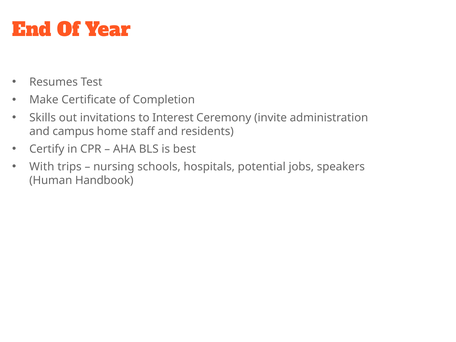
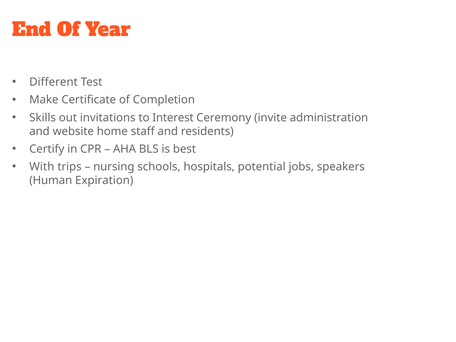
Resumes: Resumes -> Different
campus: campus -> website
Handbook: Handbook -> Expiration
